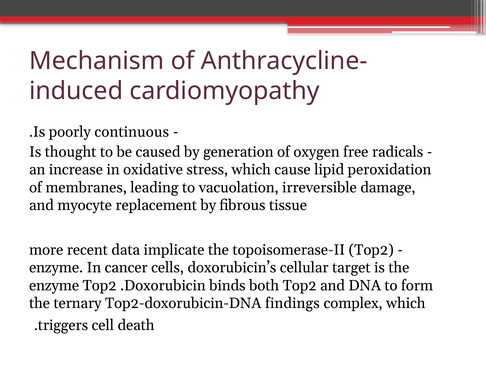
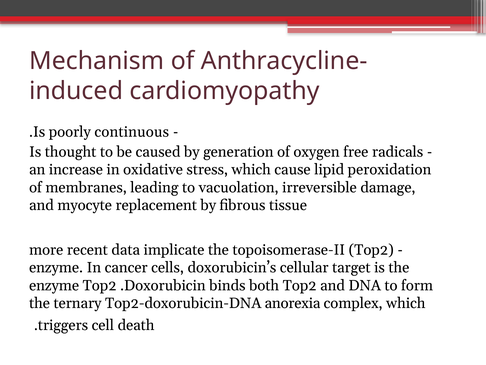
findings: findings -> anorexia
